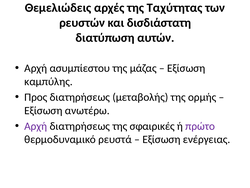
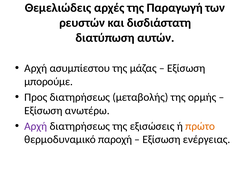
Ταχύτητας: Ταχύτητας -> Παραγωγή
καμπύλης: καμπύλης -> μπορούμε
σφαιρικές: σφαιρικές -> εξισώσεις
πρώτο colour: purple -> orange
ρευστά: ρευστά -> παροχή
